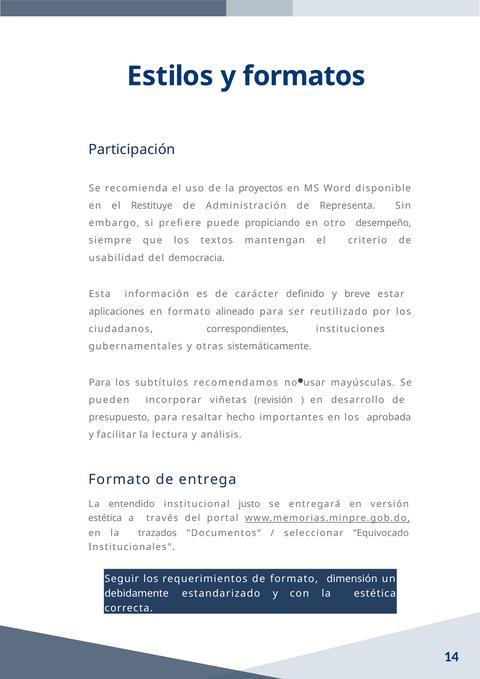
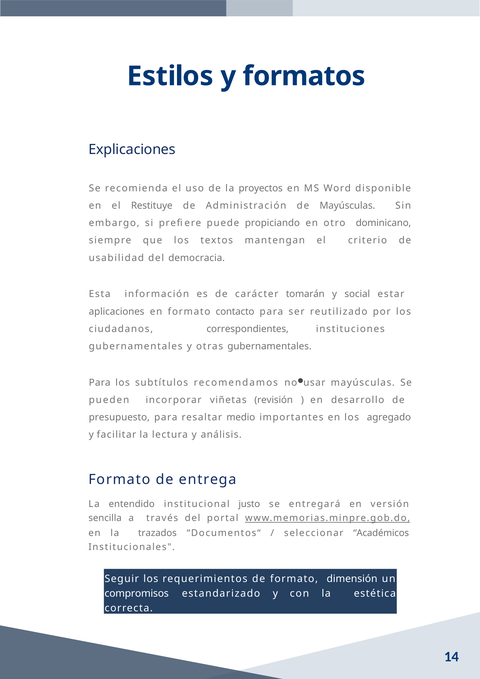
Participación: Participación -> Explicaciones
de Representa: Representa -> Mayúsculas
desempeño: desempeño -> dominicano
definido: definido -> tomarán
breve: breve -> social
alineado: alineado -> contacto
otras sistemáticamente: sistemáticamente -> gubernamentales
hecho: hecho -> medio
aprobada: aprobada -> agregado
estética at (105, 518): estética -> sencilla
Equivocado: Equivocado -> Académicos
debidamente: debidamente -> compromisos
